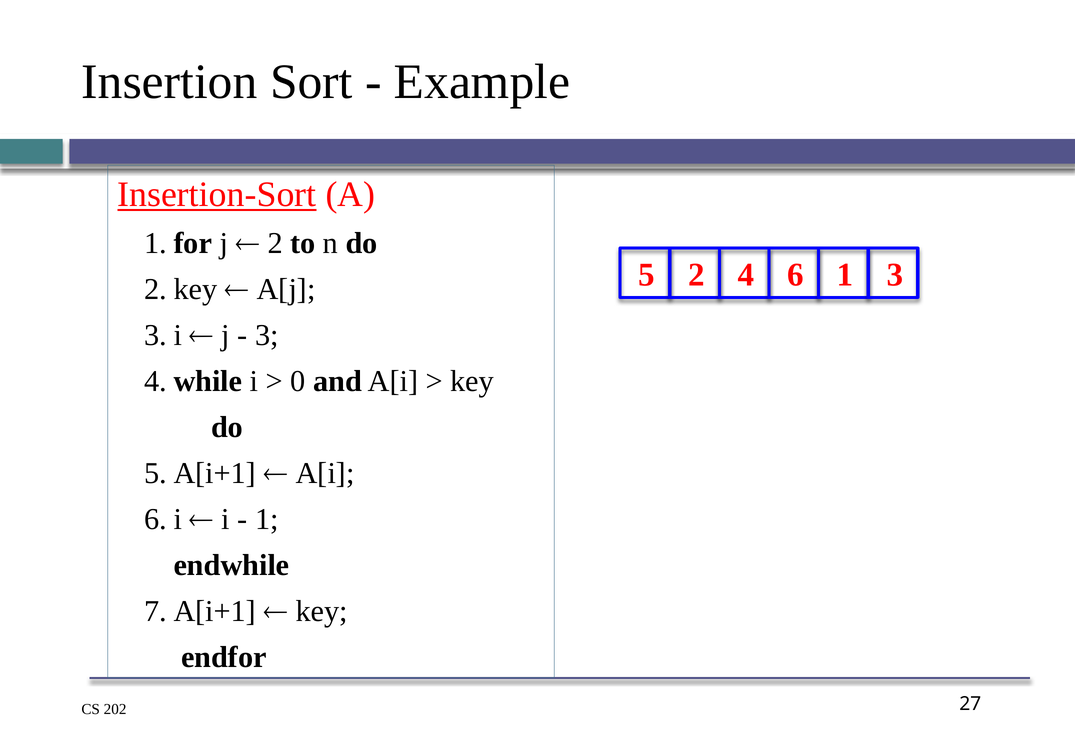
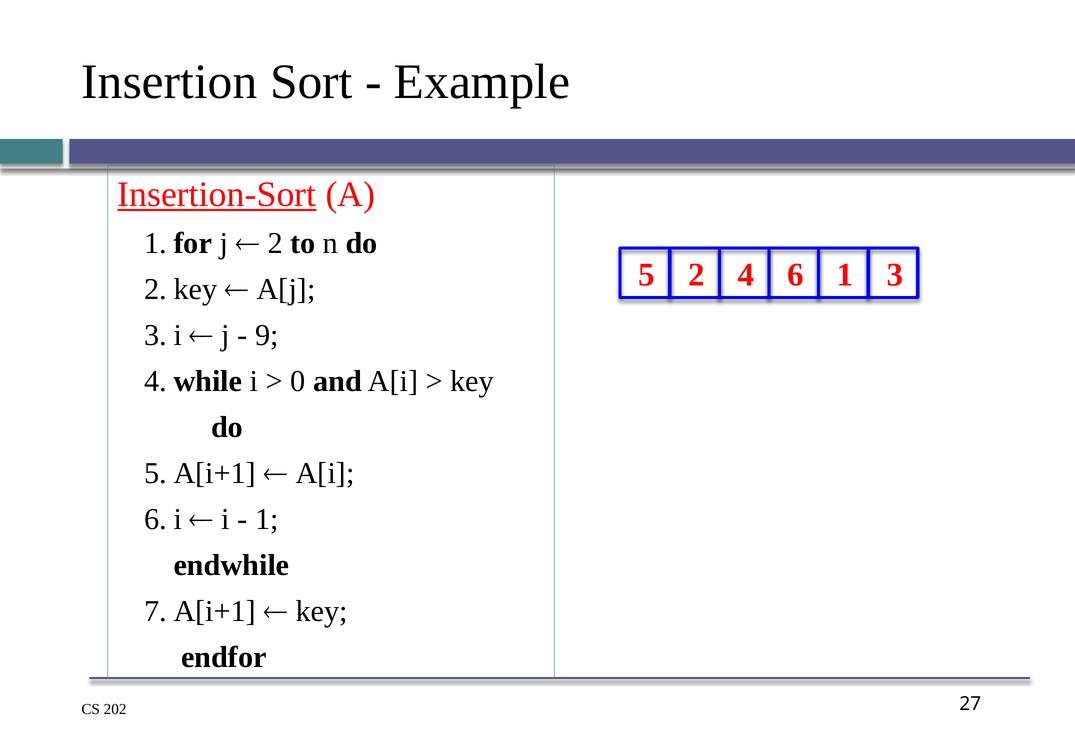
3 at (267, 335): 3 -> 9
